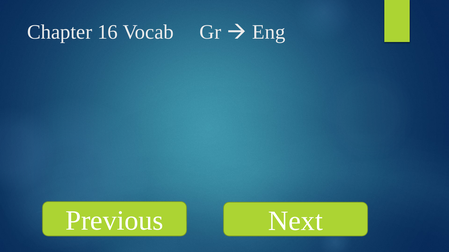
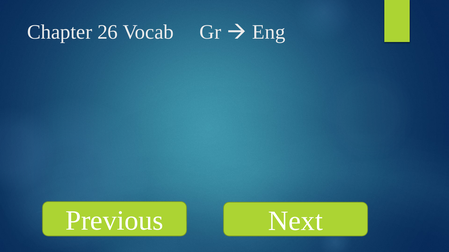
16: 16 -> 26
